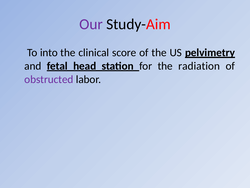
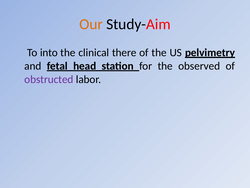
Our colour: purple -> orange
score: score -> there
radiation: radiation -> observed
